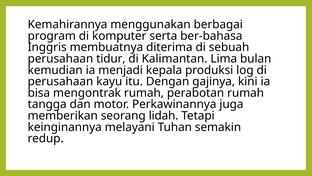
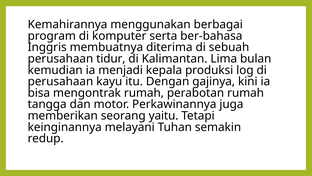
lidah: lidah -> yaitu
